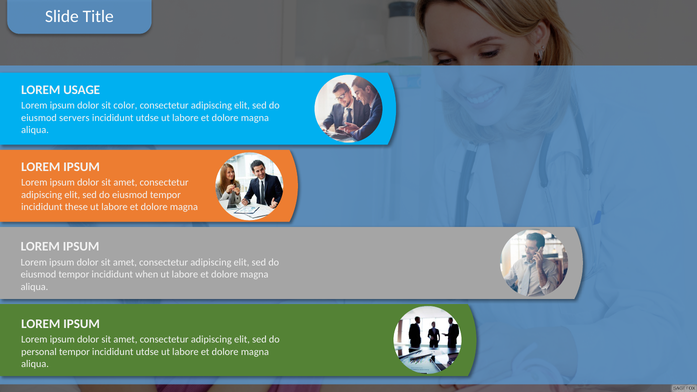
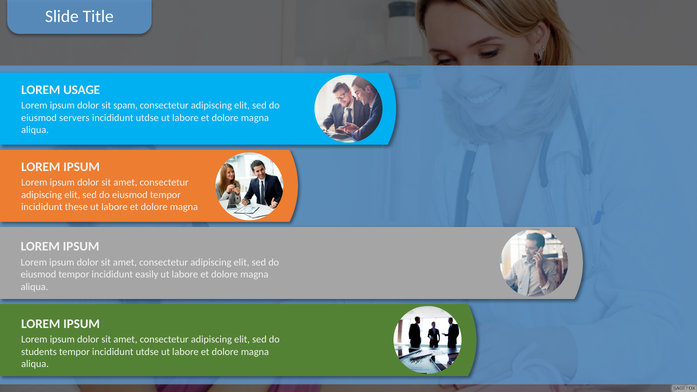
color: color -> spam
when: when -> easily
personal: personal -> students
